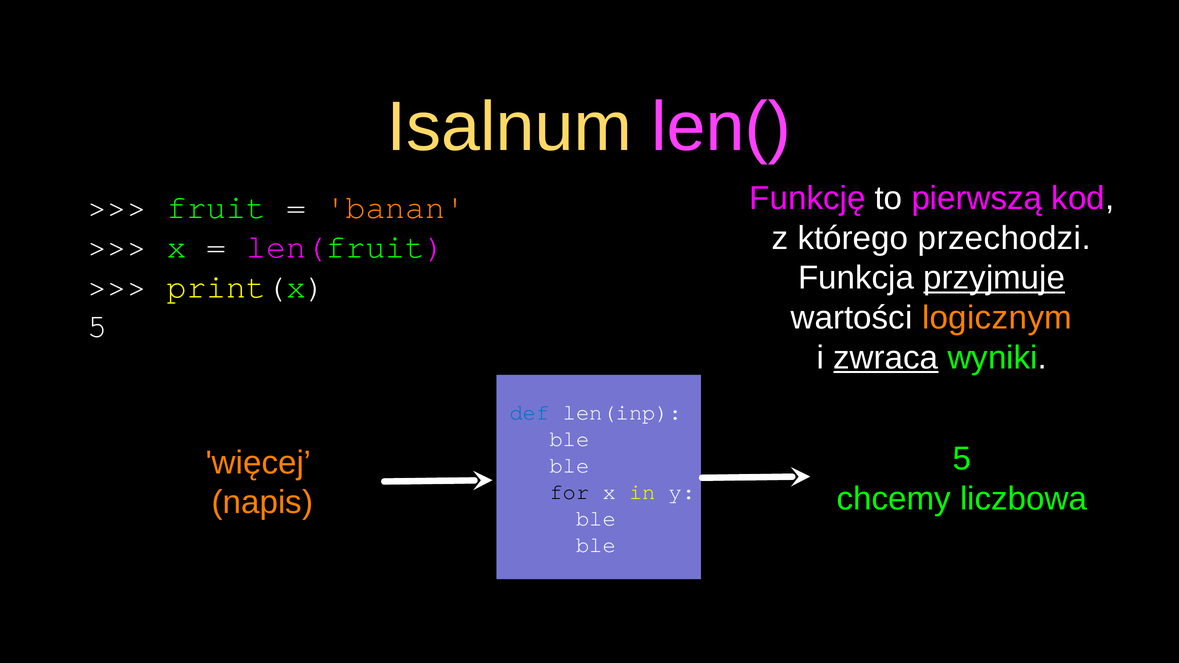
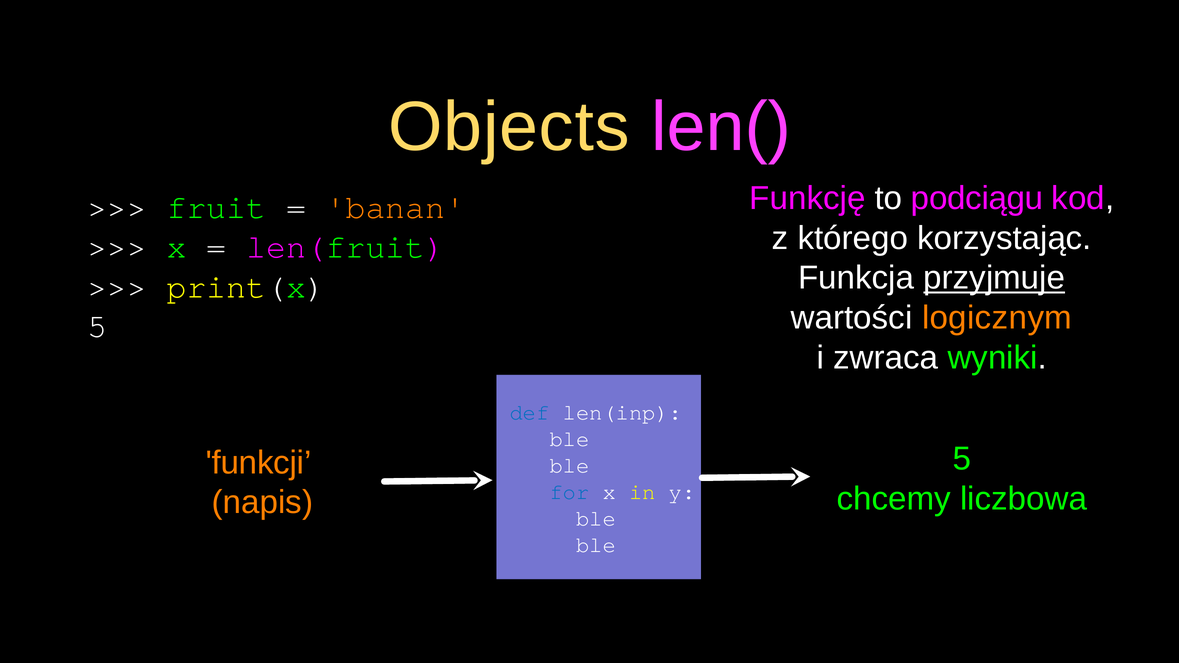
Isalnum: Isalnum -> Objects
pierwszą: pierwszą -> podciągu
przechodzi: przechodzi -> korzystając
zwraca underline: present -> none
więcej: więcej -> funkcji
for colour: black -> blue
